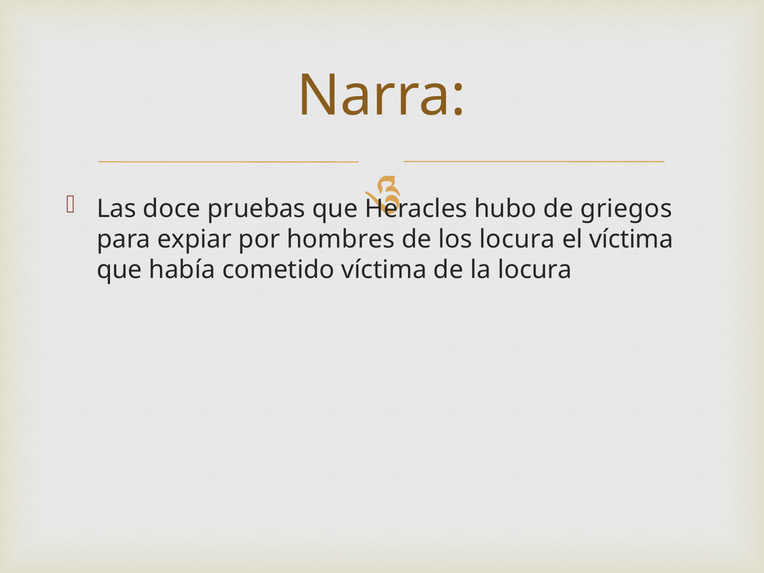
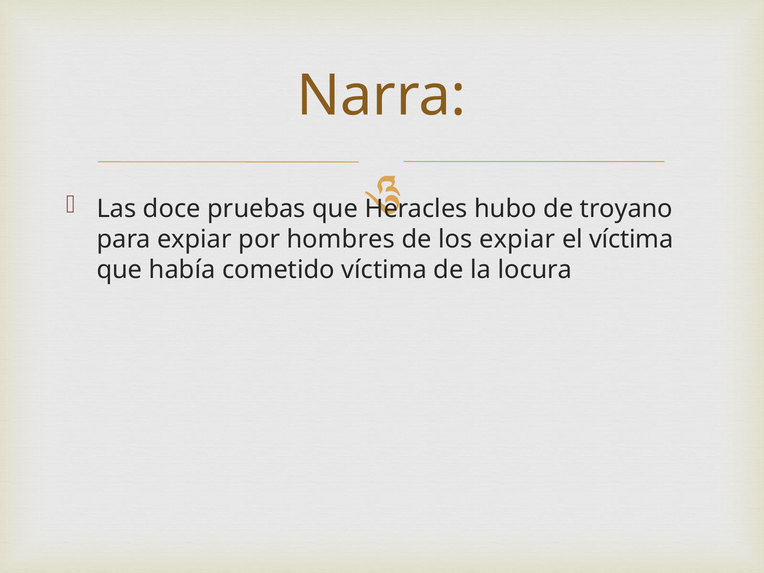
griegos: griegos -> troyano
los locura: locura -> expiar
